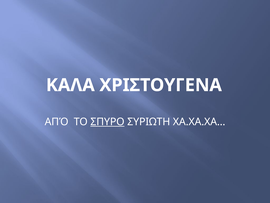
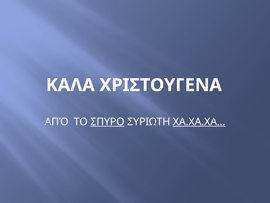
ΧΑ.ΧΑ.ΧΑ… underline: none -> present
